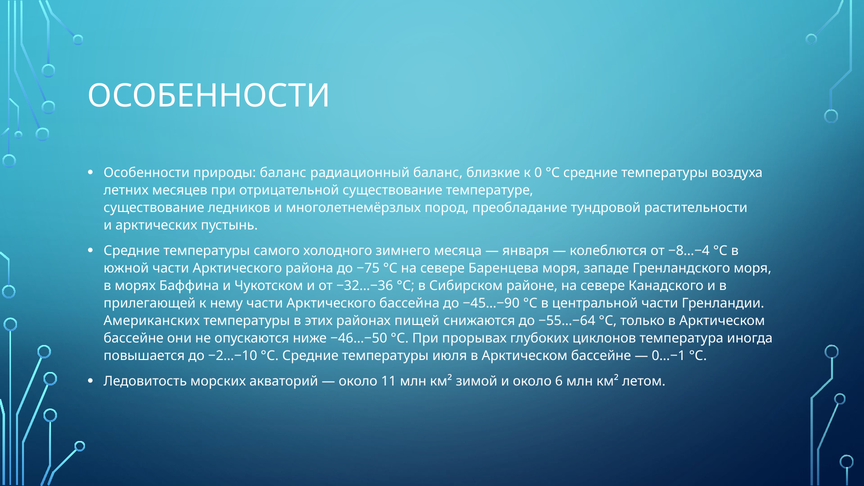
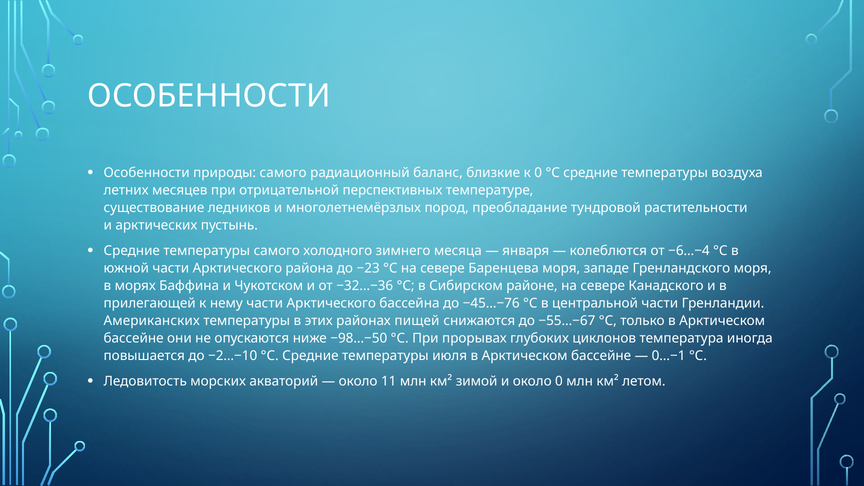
природы баланс: баланс -> самого
отрицательной существование: существование -> перспективных
−8…−4: −8…−4 -> −6…−4
−75: −75 -> −23
−45…−90: −45…−90 -> −45…−76
−55…−64: −55…−64 -> −55…−67
−46…−50: −46…−50 -> −98…−50
около 6: 6 -> 0
